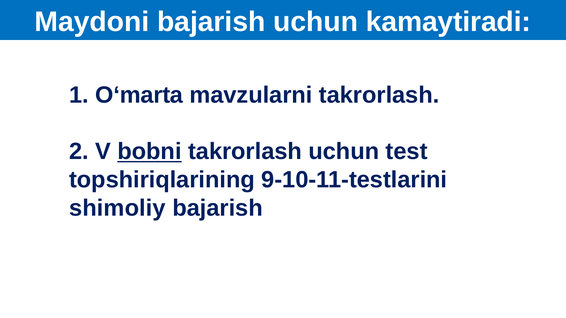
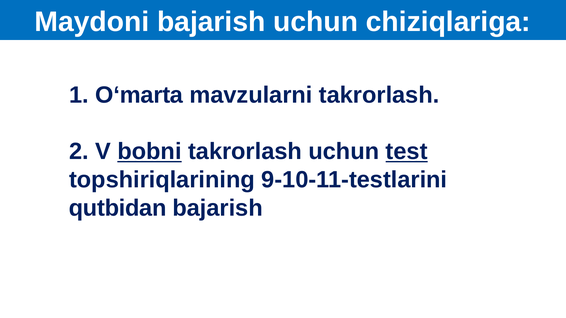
kamaytiradi: kamaytiradi -> chiziqlariga
test underline: none -> present
shimoliy: shimoliy -> qutbidan
